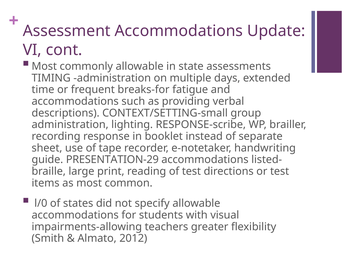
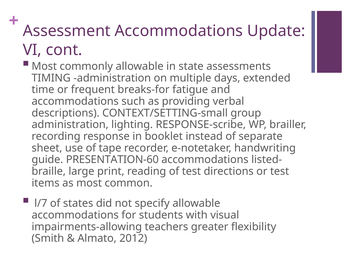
PRESENTATION-29: PRESENTATION-29 -> PRESENTATION-60
l/0: l/0 -> l/7
